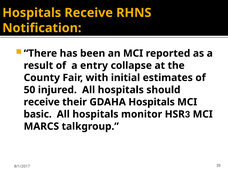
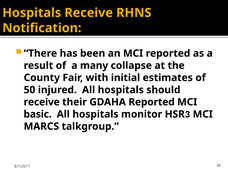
entry: entry -> many
GDAHA Hospitals: Hospitals -> Reported
